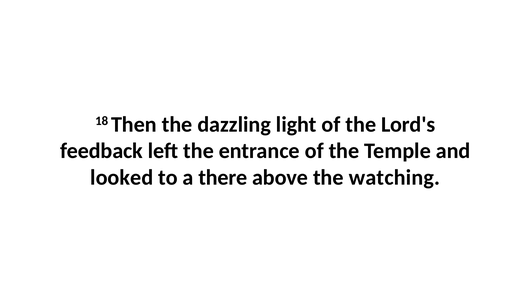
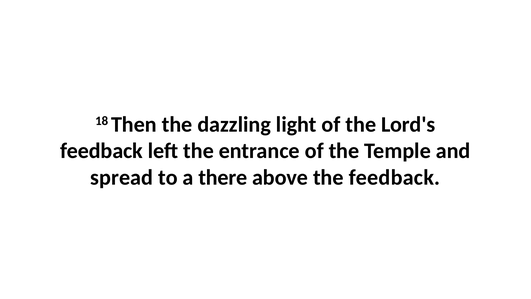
looked: looked -> spread
the watching: watching -> feedback
